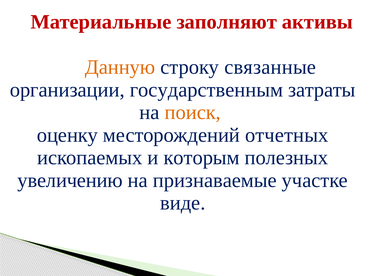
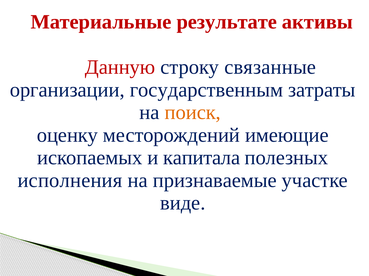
заполняют: заполняют -> результате
Данную colour: orange -> red
отчетных: отчетных -> имеющие
которым: которым -> капитала
увеличению: увеличению -> исполнения
